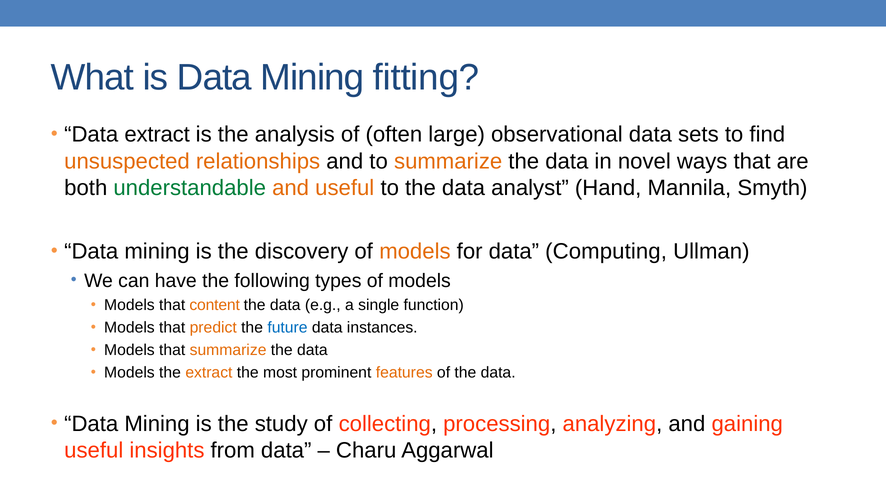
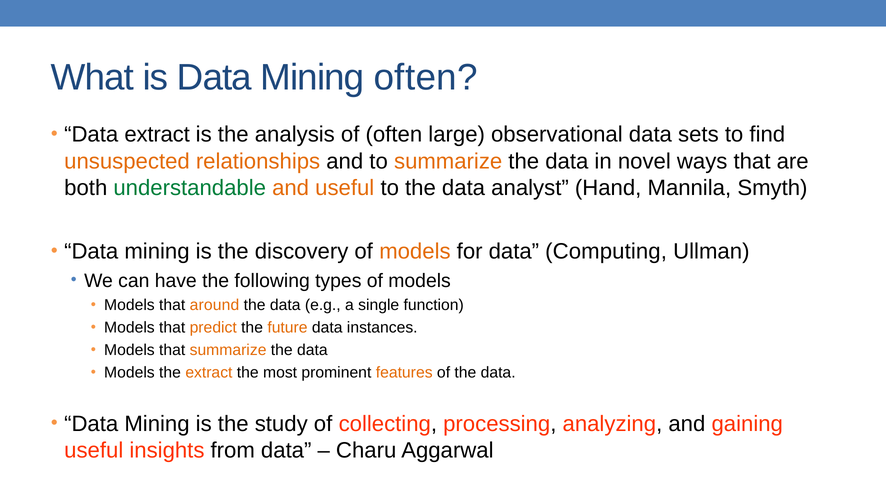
Mining fitting: fitting -> often
content: content -> around
future colour: blue -> orange
